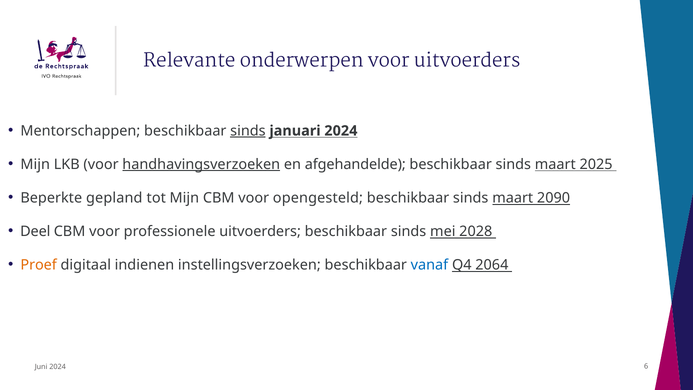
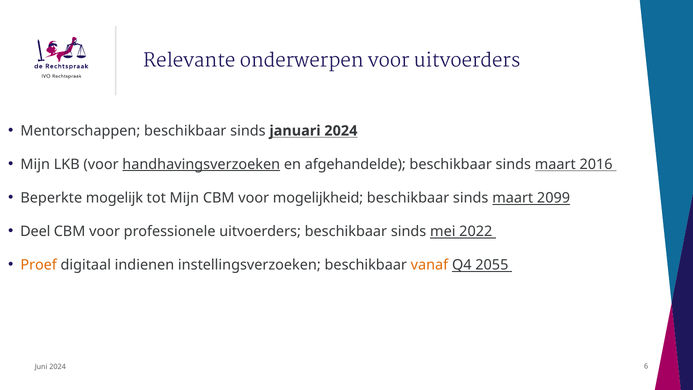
sinds at (248, 131) underline: present -> none
2025: 2025 -> 2016
gepland: gepland -> mogelijk
opengesteld: opengesteld -> mogelijkheid
2090: 2090 -> 2099
2028: 2028 -> 2022
vanaf colour: blue -> orange
2064: 2064 -> 2055
